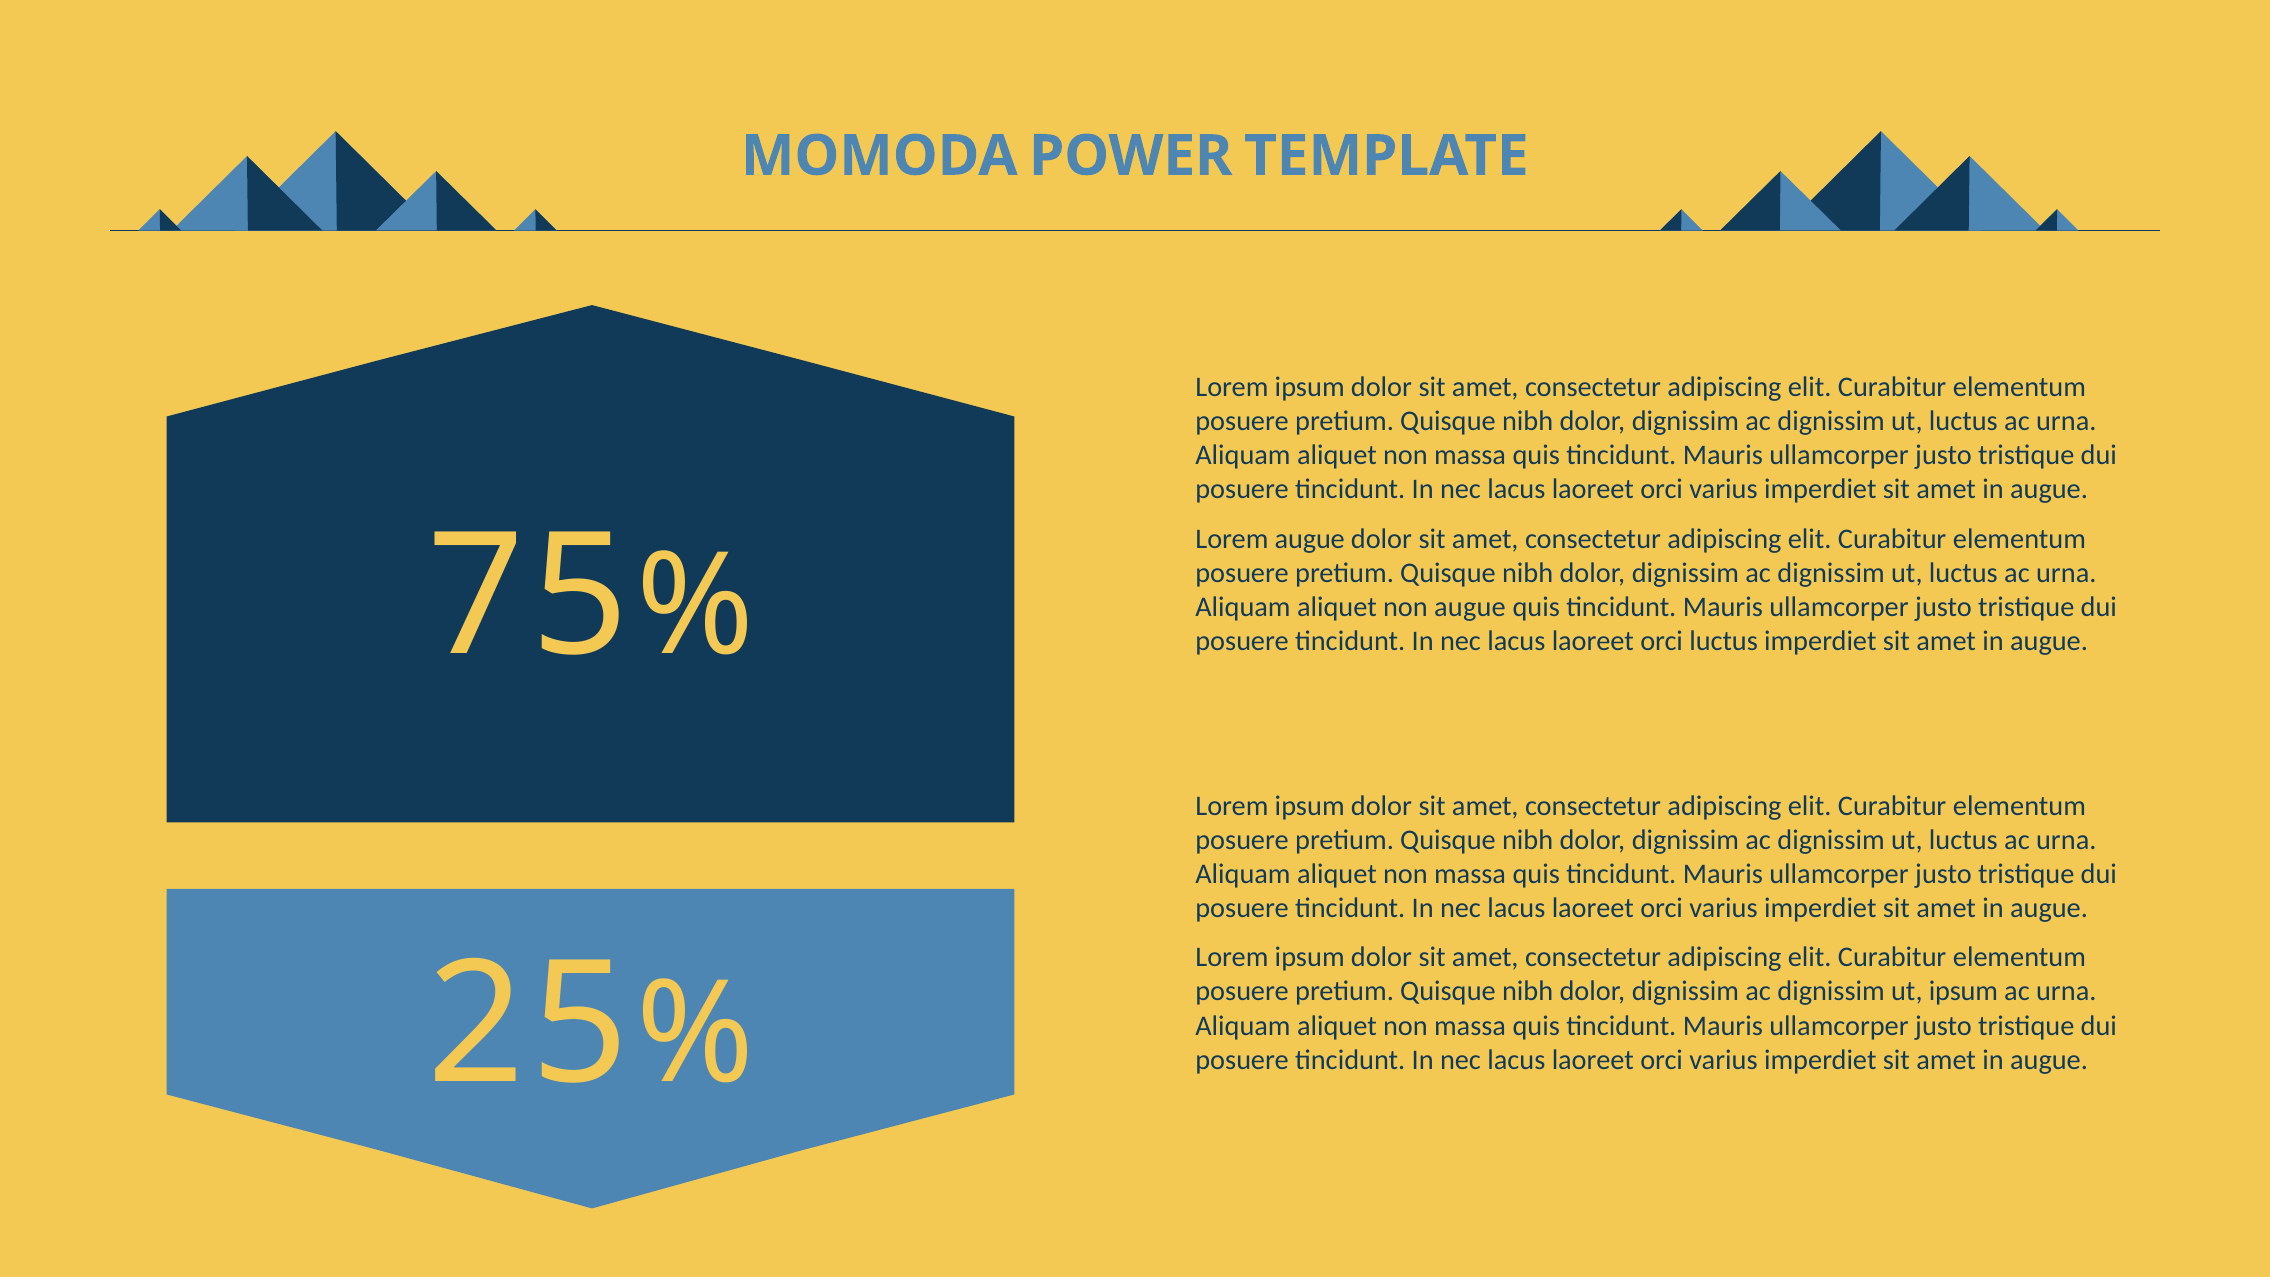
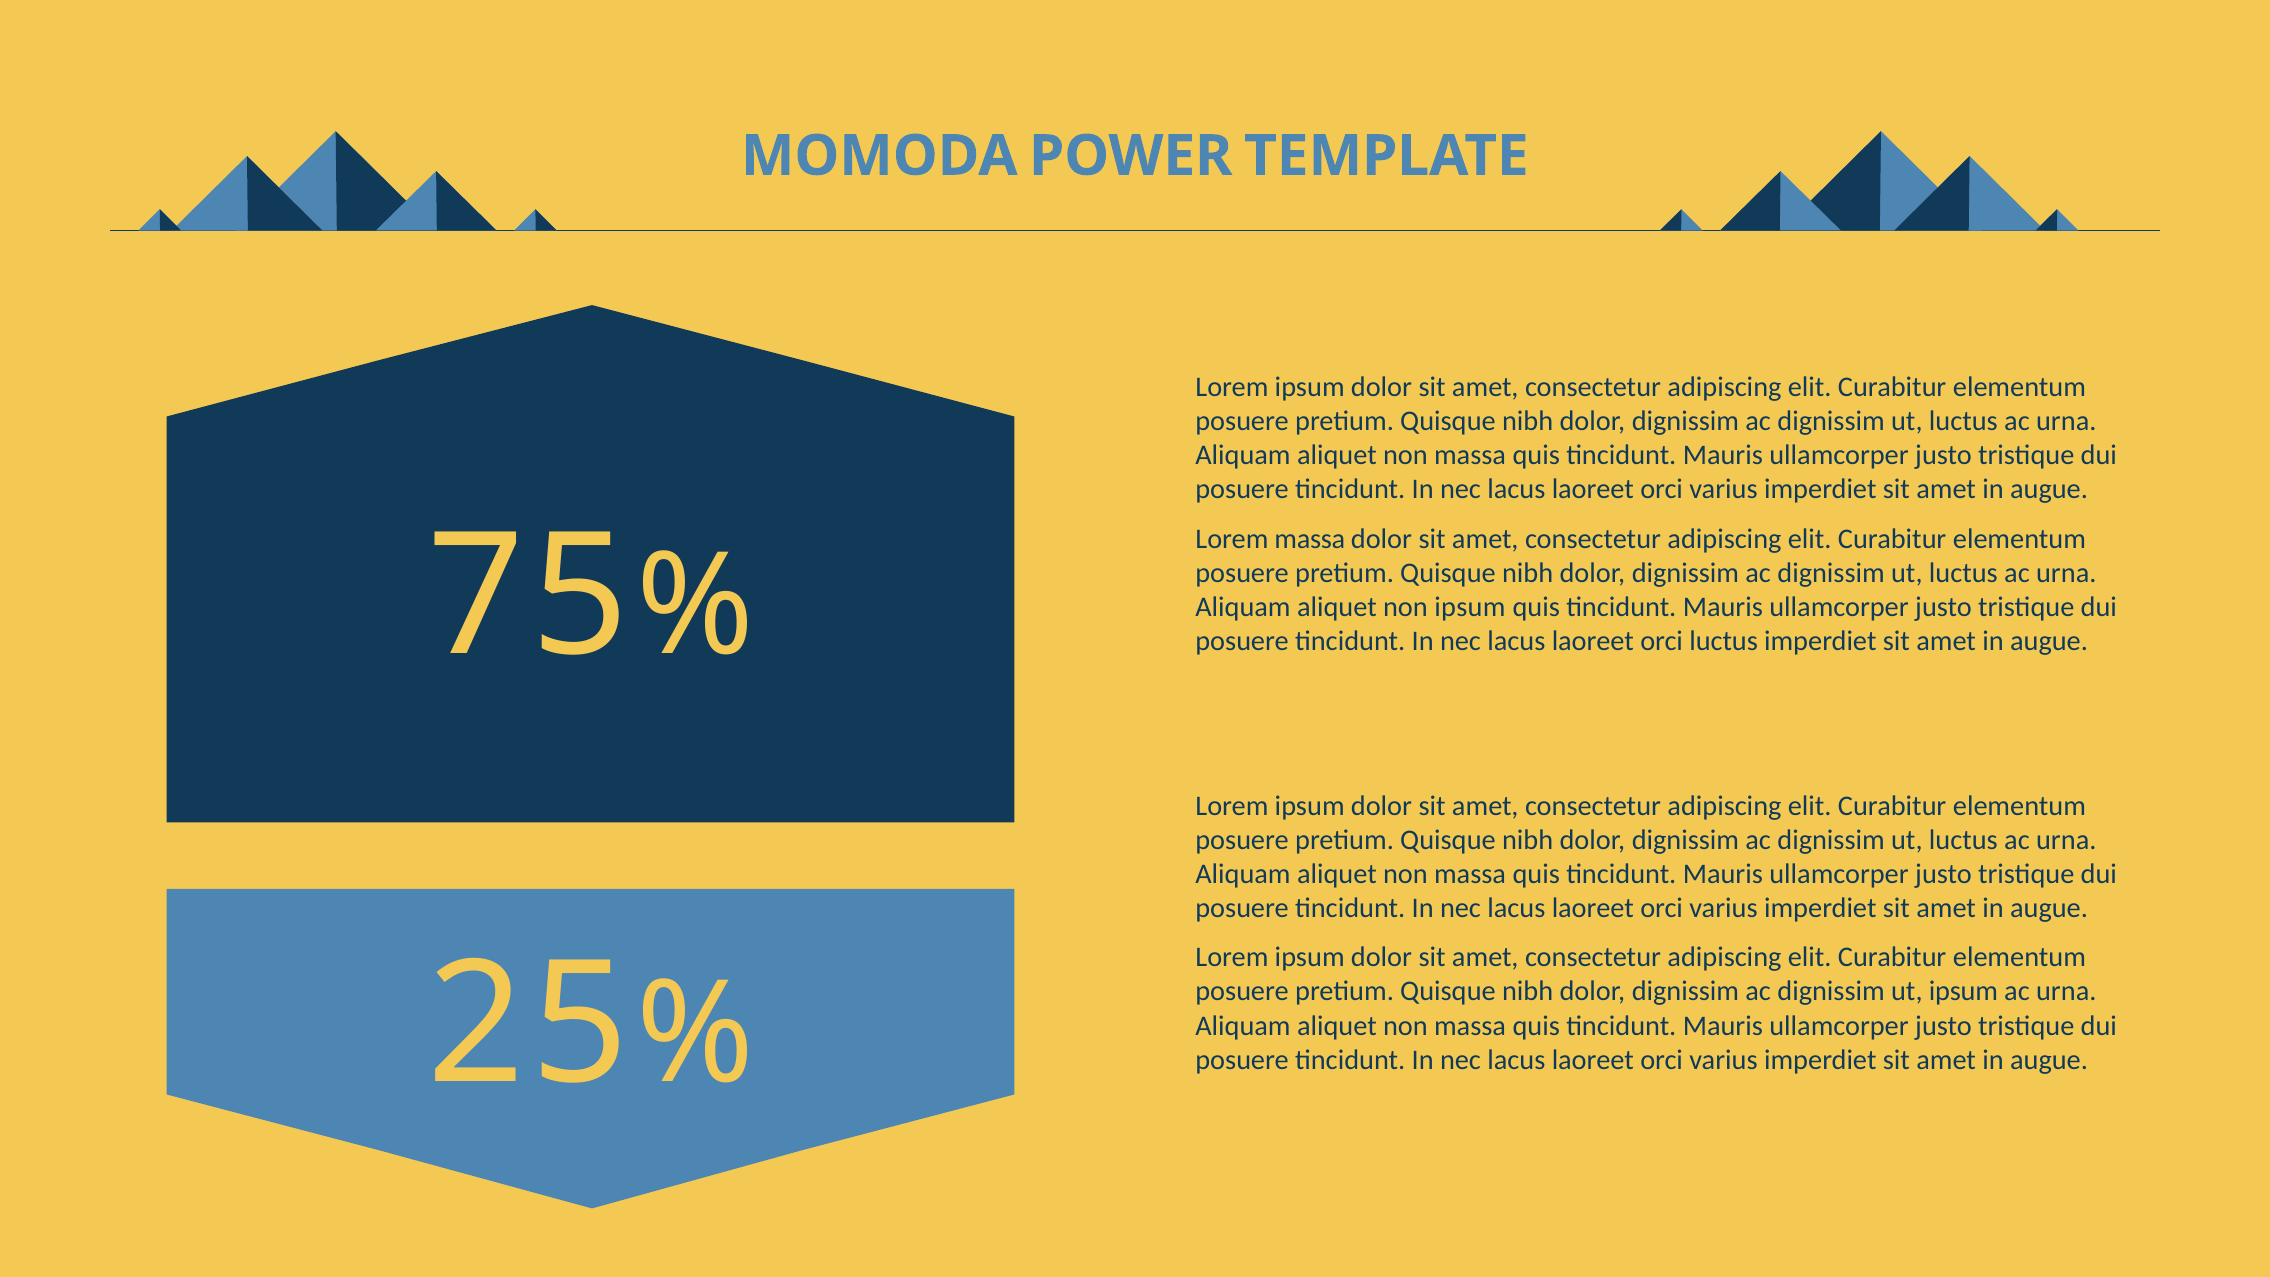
Lorem augue: augue -> massa
non augue: augue -> ipsum
